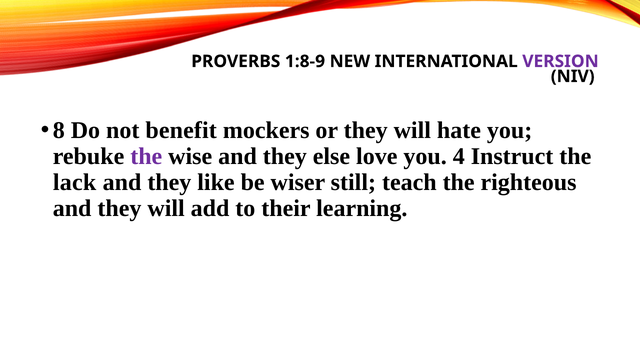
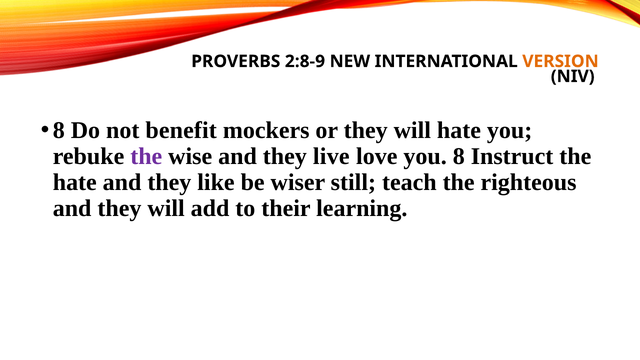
1:8-9: 1:8-9 -> 2:8-9
VERSION colour: purple -> orange
else: else -> live
4: 4 -> 8
lack at (75, 182): lack -> hate
